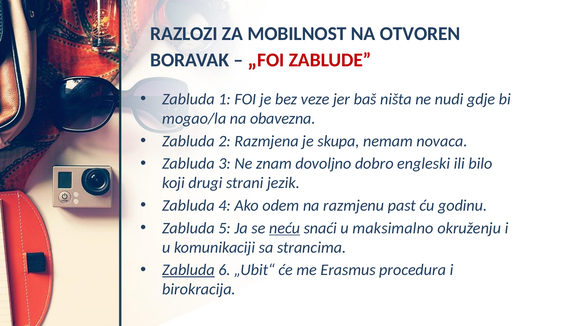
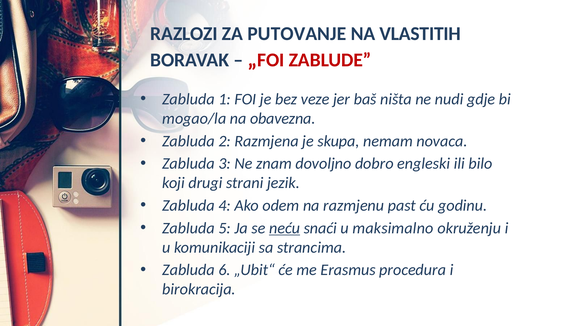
MOBILNOST: MOBILNOST -> PUTOVANJE
OTVOREN: OTVOREN -> VLASTITIH
Zabluda at (189, 270) underline: present -> none
